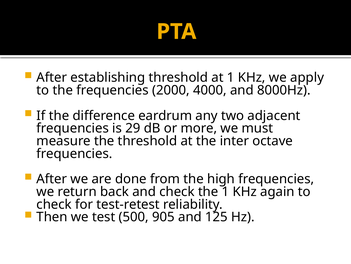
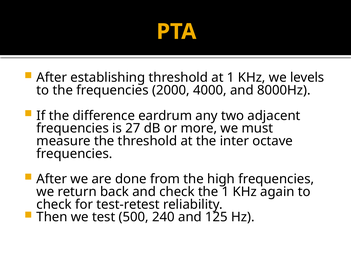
apply: apply -> levels
29: 29 -> 27
905: 905 -> 240
